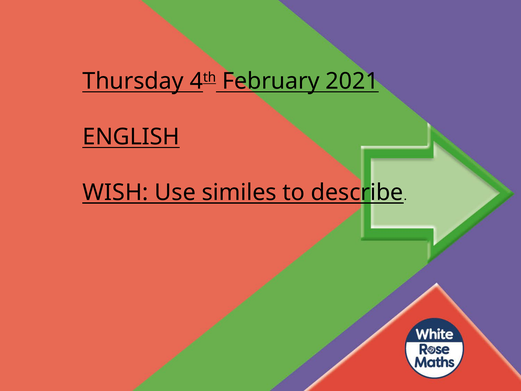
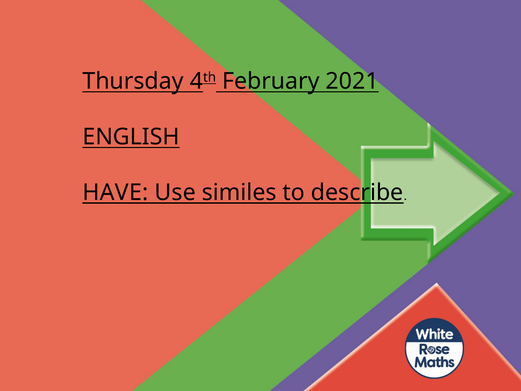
WISH: WISH -> HAVE
